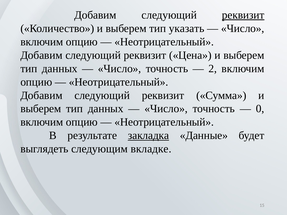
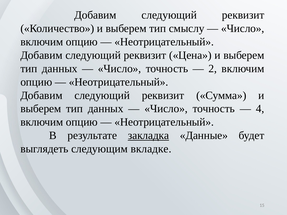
реквизит at (243, 15) underline: present -> none
указать: указать -> смыслу
0: 0 -> 4
